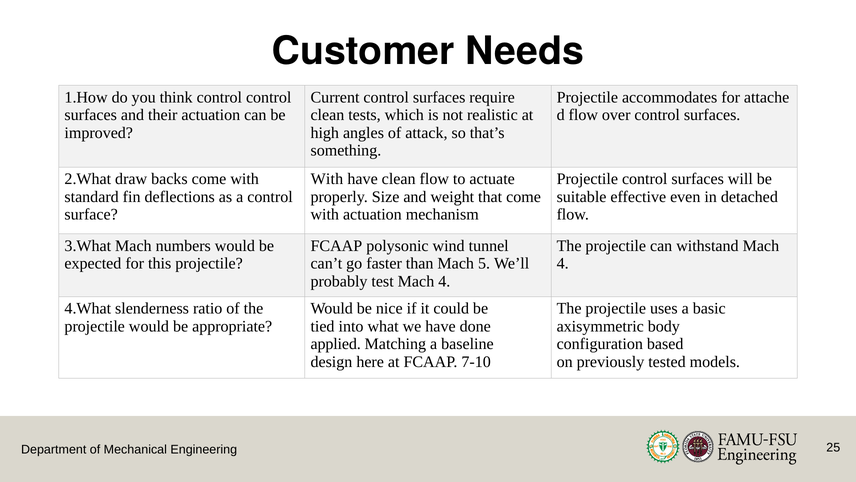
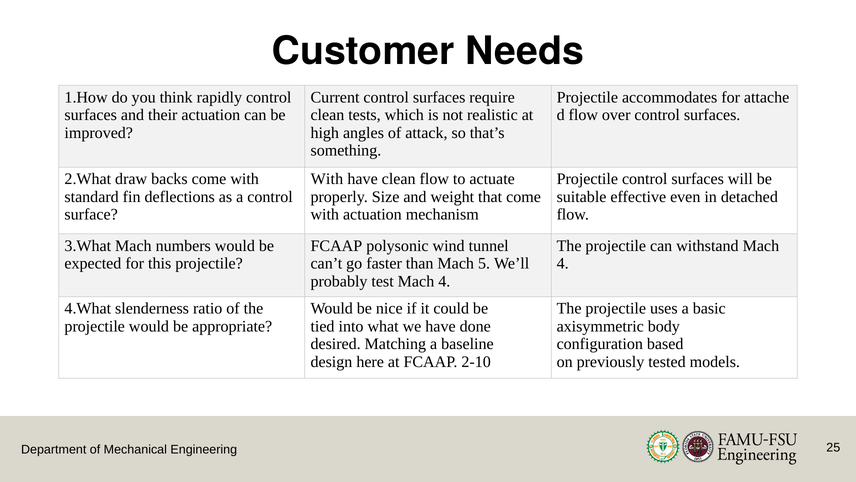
think control: control -> rapidly
applied: applied -> desired
7-10: 7-10 -> 2-10
